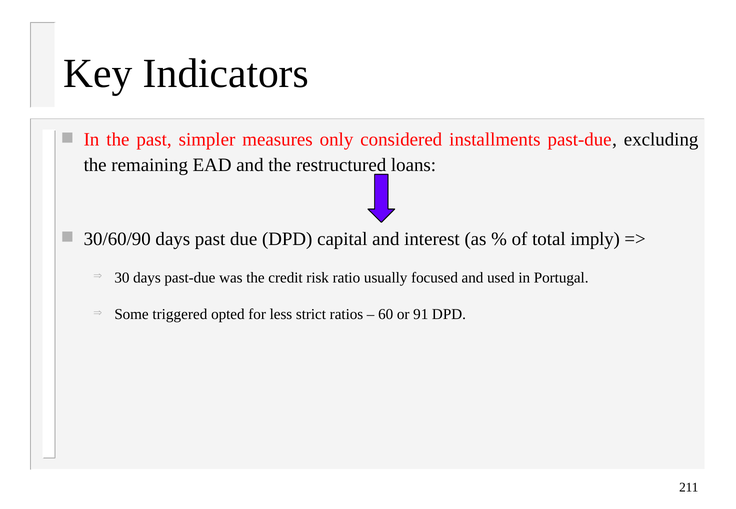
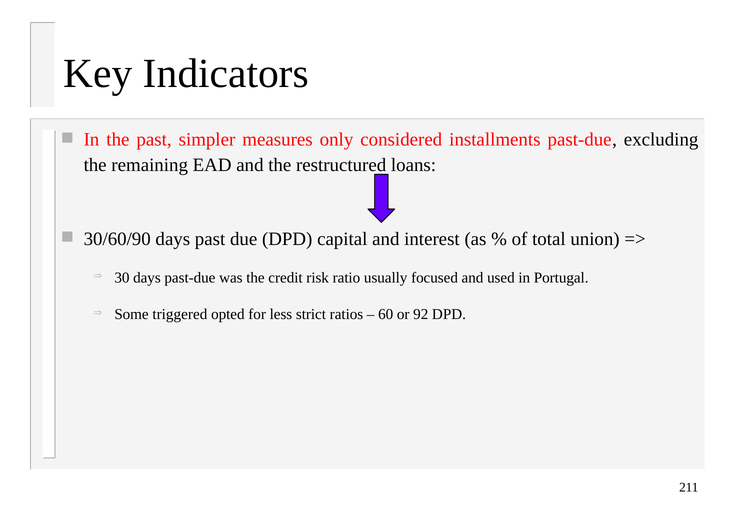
imply: imply -> union
91: 91 -> 92
